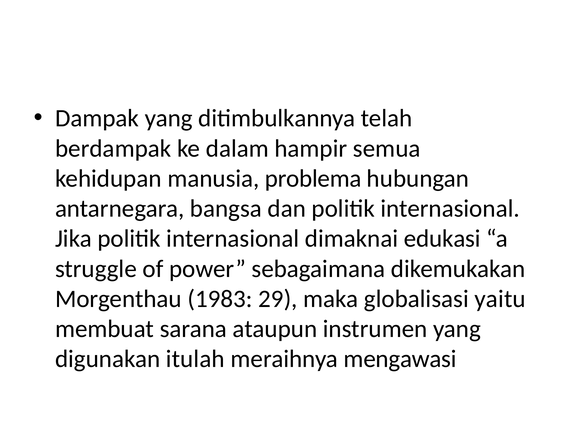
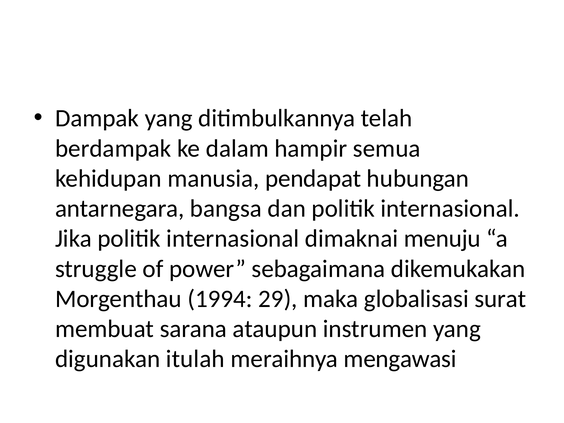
problema: problema -> pendapat
edukasi: edukasi -> menuju
1983: 1983 -> 1994
yaitu: yaitu -> surat
